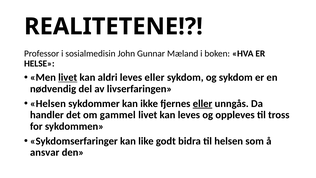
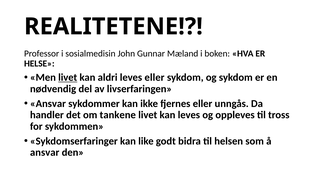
Helsen at (48, 103): Helsen -> Ansvar
eller at (203, 103) underline: present -> none
gammel: gammel -> tankene
